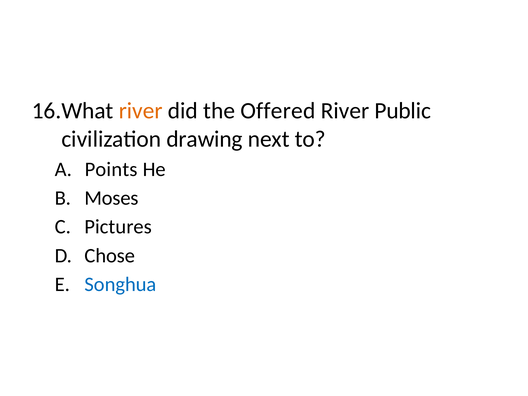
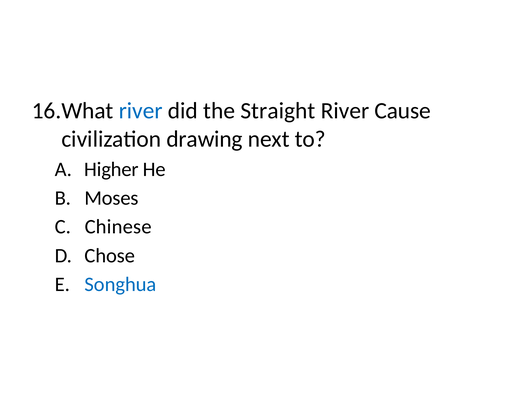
river at (141, 111) colour: orange -> blue
Offered: Offered -> Straight
Public: Public -> Cause
Points: Points -> Higher
Pictures: Pictures -> Chinese
